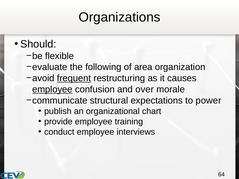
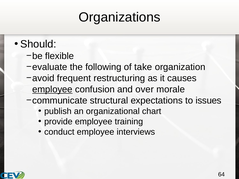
area: area -> take
frequent underline: present -> none
power: power -> issues
